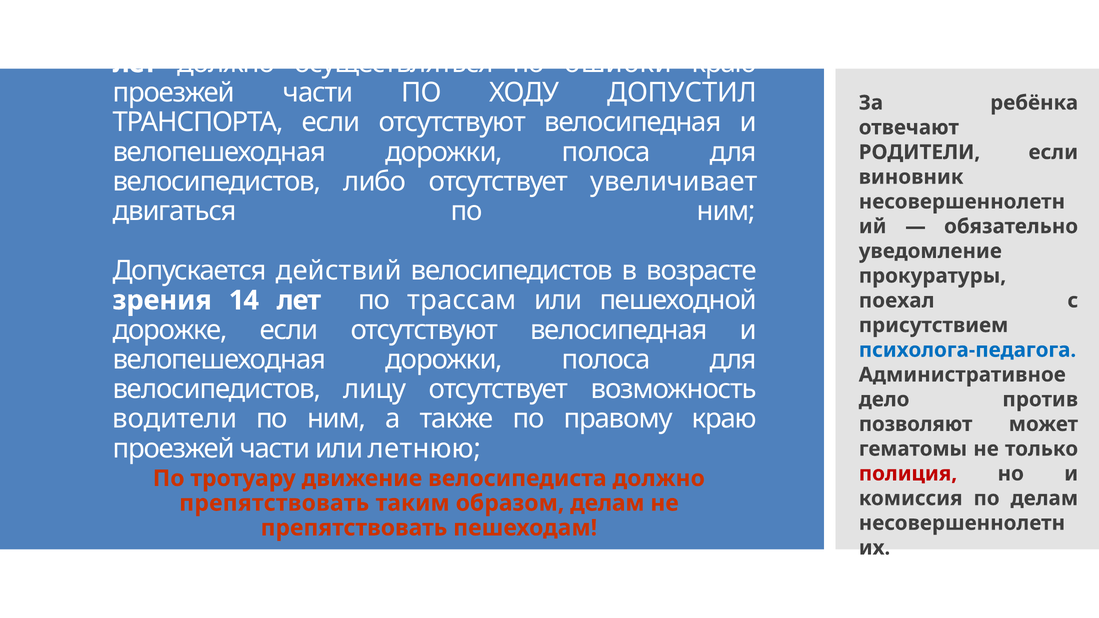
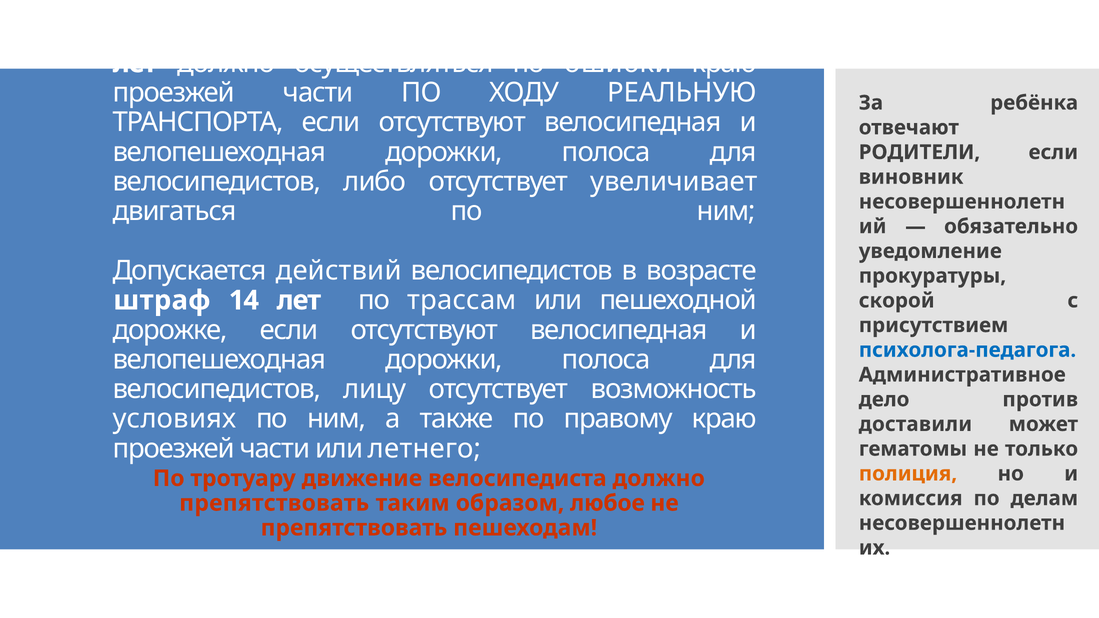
ДОПУСТИЛ: ДОПУСТИЛ -> РЕАЛЬНУЮ
зрения: зрения -> штраф
поехал: поехал -> скорой
водители: водители -> условиях
позволяют: позволяют -> доставили
летнюю: летнюю -> летнего
полиция colour: red -> orange
образом делам: делам -> любое
